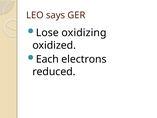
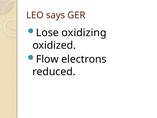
Each: Each -> Flow
